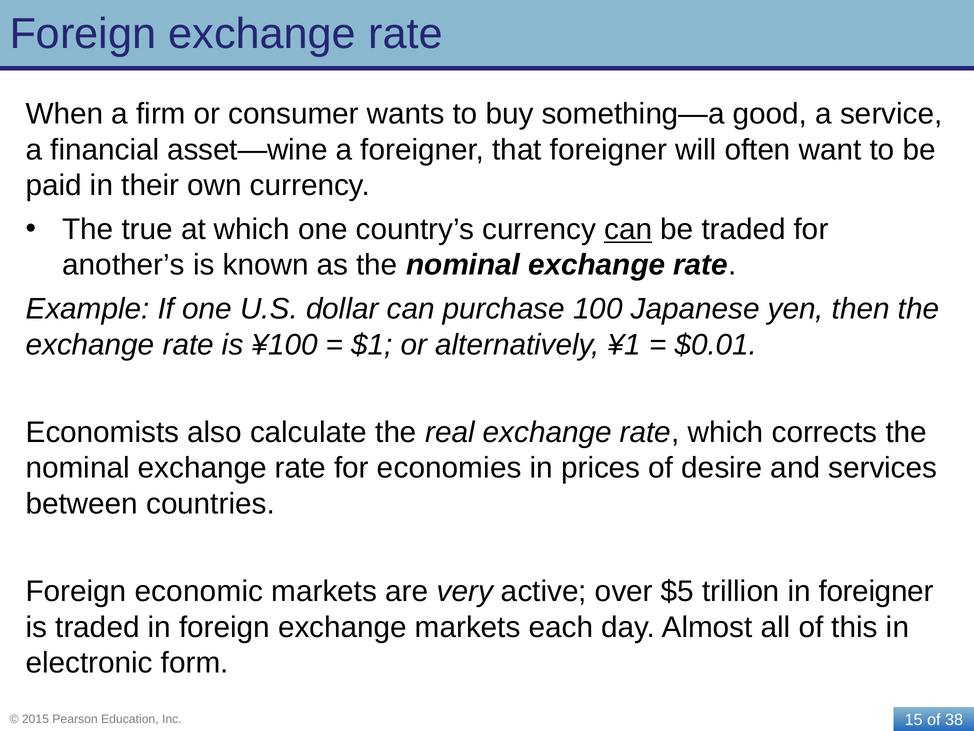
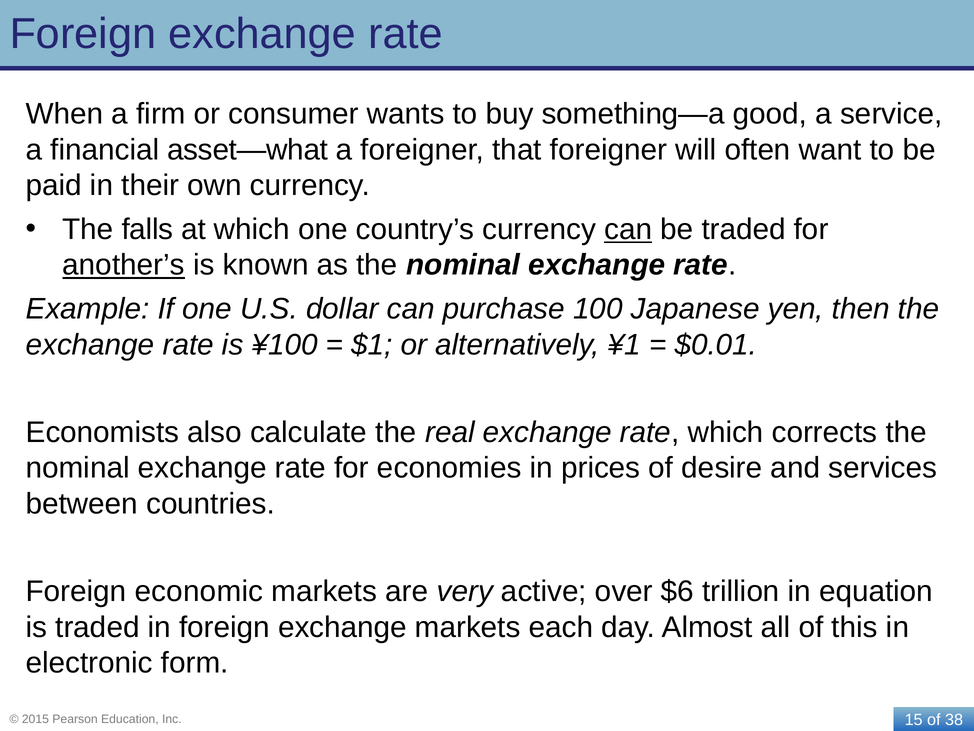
asset—wine: asset—wine -> asset—what
true: true -> falls
another’s underline: none -> present
$5: $5 -> $6
in foreigner: foreigner -> equation
